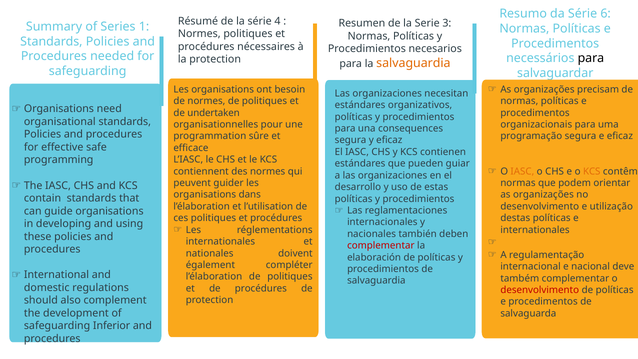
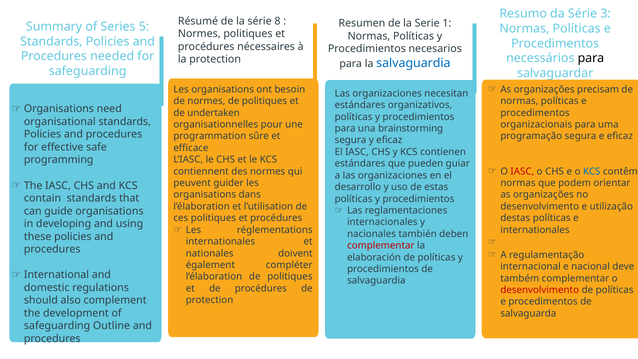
6: 6 -> 3
4: 4 -> 8
3: 3 -> 1
1: 1 -> 5
salvaguardia at (413, 63) colour: orange -> blue
consequences: consequences -> brainstorming
IASC at (522, 171) colour: orange -> red
KCS at (592, 171) colour: orange -> blue
Inferior: Inferior -> Outline
